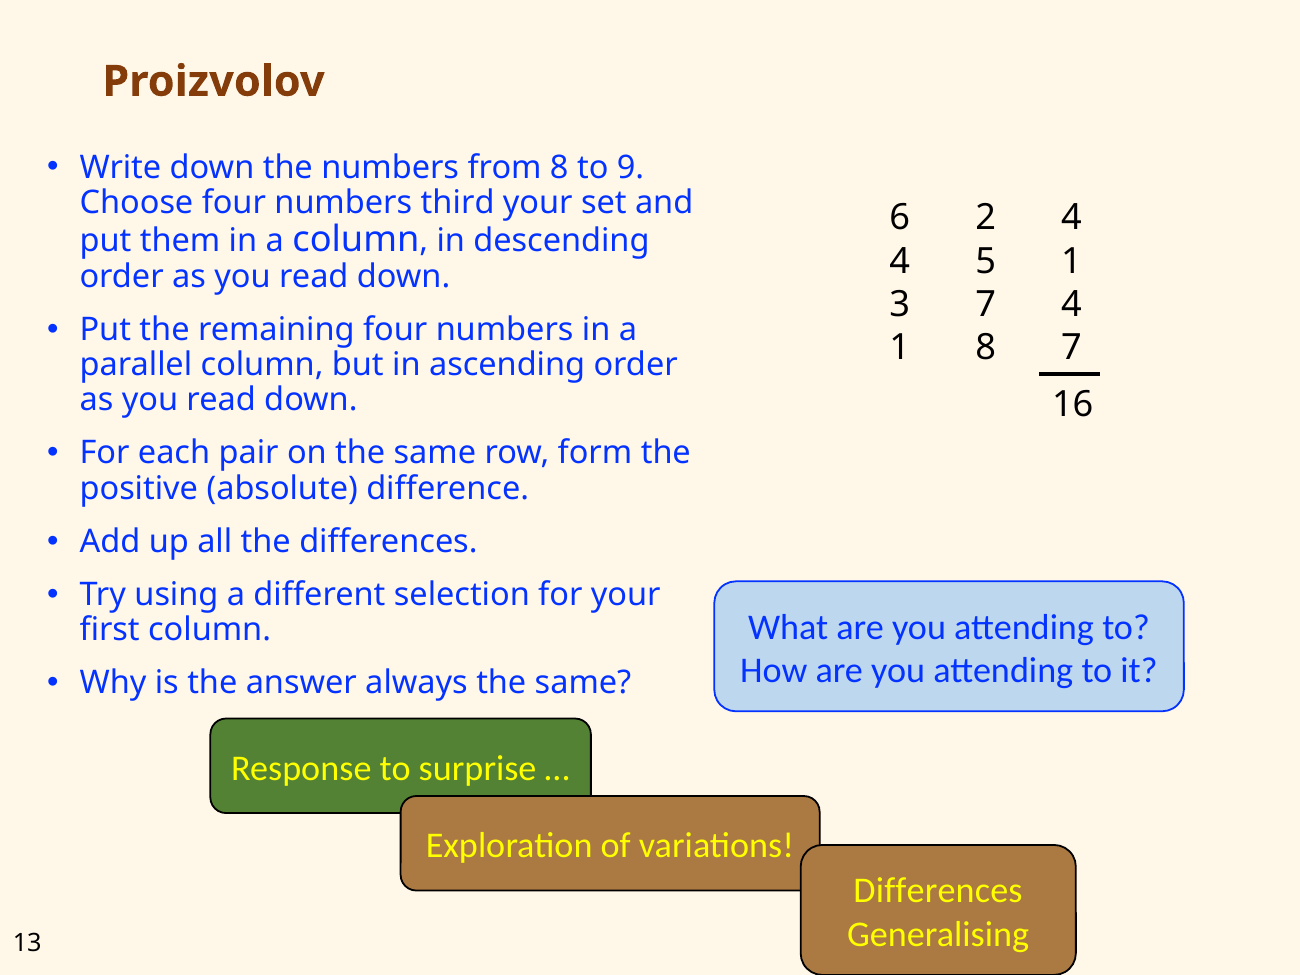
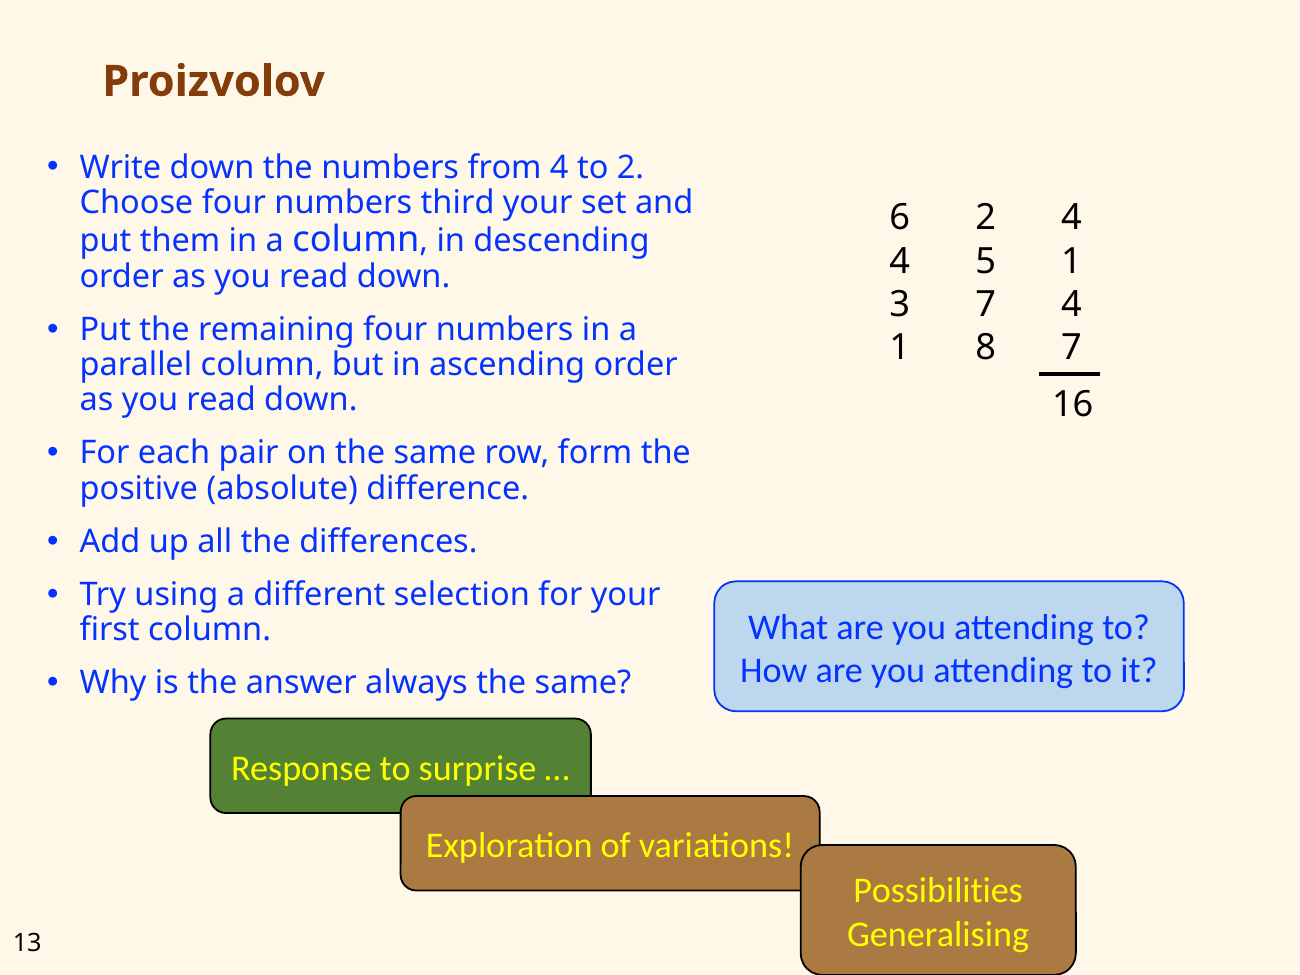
from 8: 8 -> 4
to 9: 9 -> 2
Differences at (938, 891): Differences -> Possibilities
